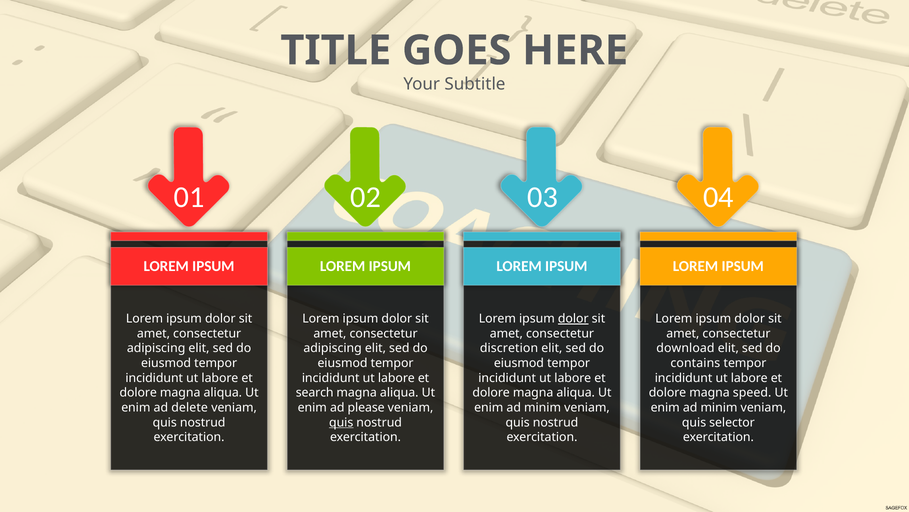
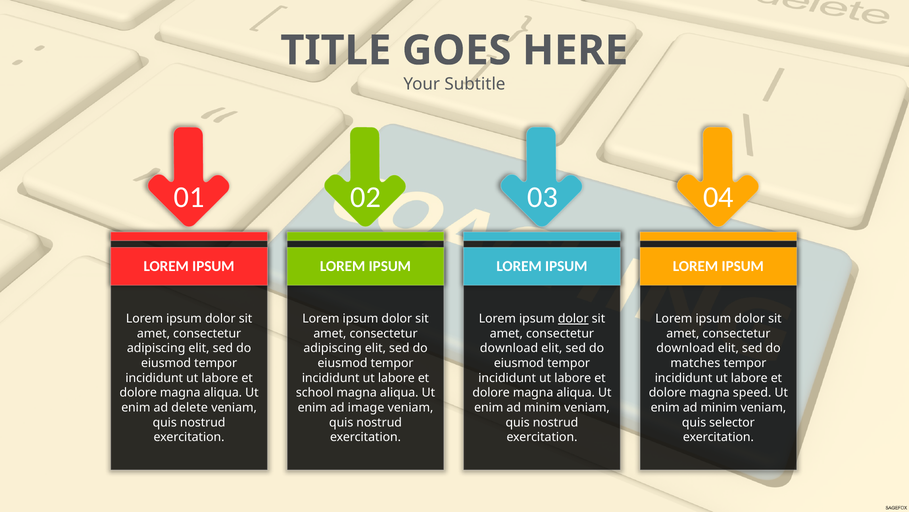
discretion at (509, 348): discretion -> download
contains: contains -> matches
search: search -> school
please: please -> image
quis at (341, 422) underline: present -> none
